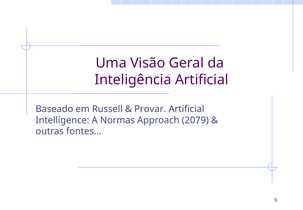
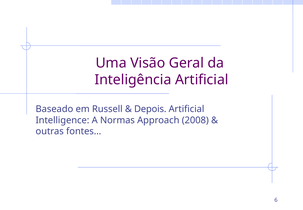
Provar: Provar -> Depois
2079: 2079 -> 2008
